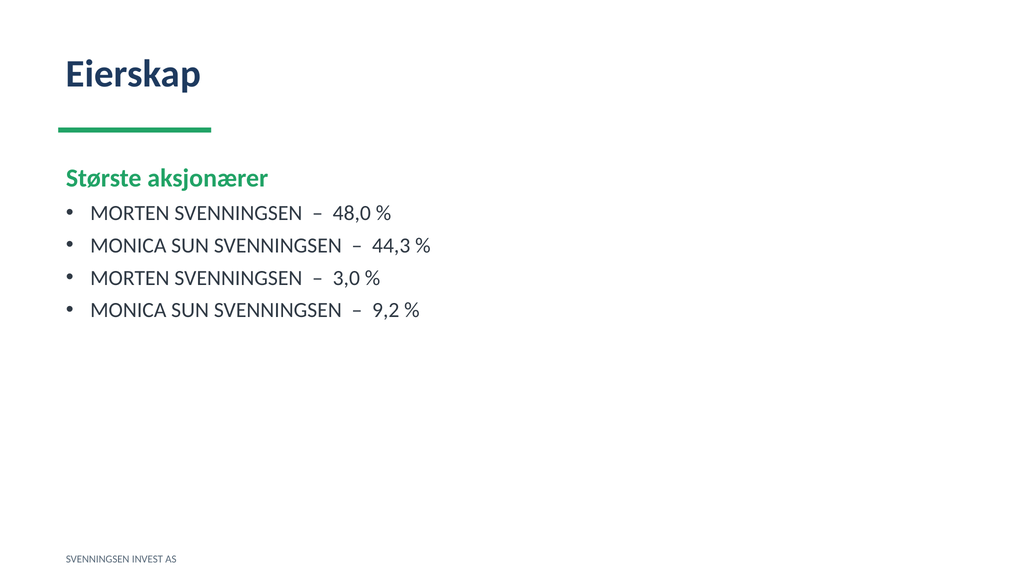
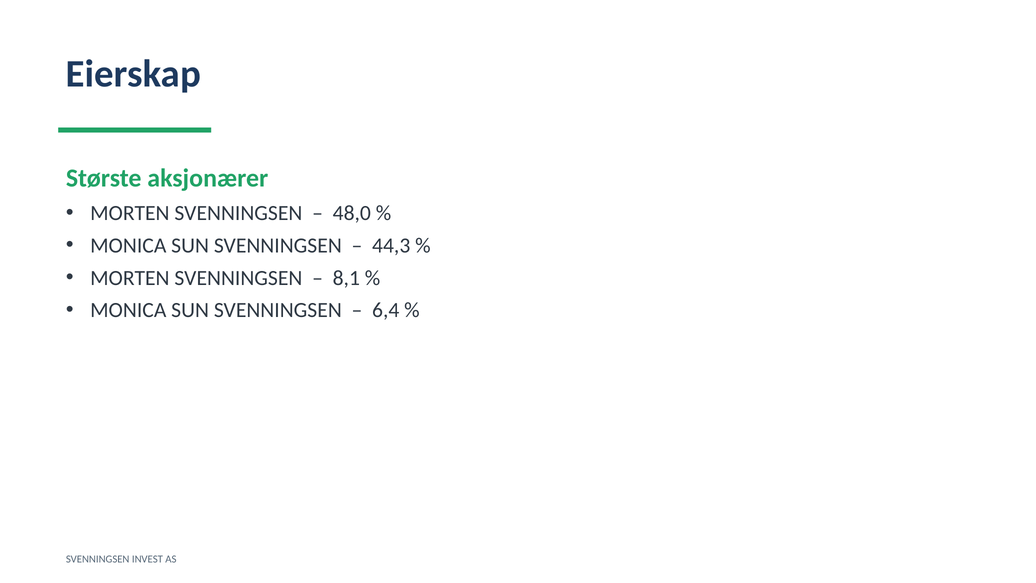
3,0: 3,0 -> 8,1
9,2: 9,2 -> 6,4
